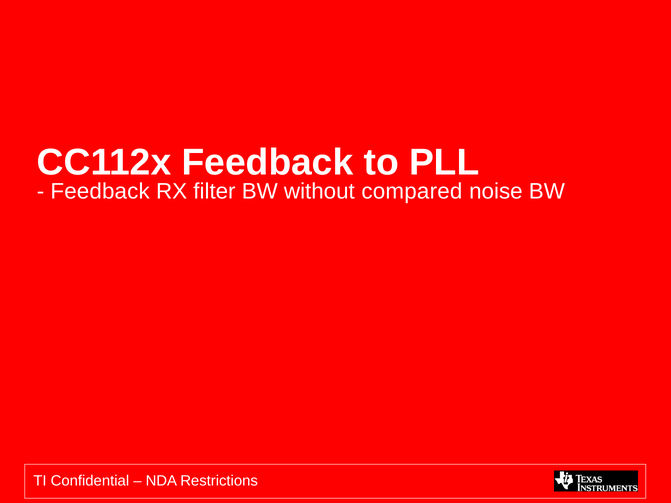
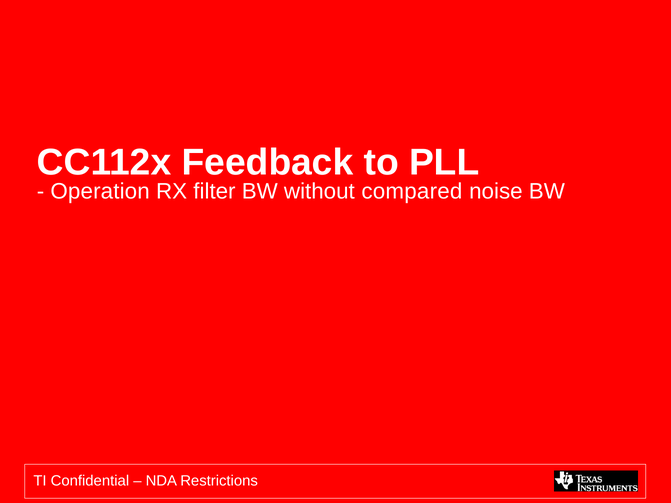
Feedback at (100, 192): Feedback -> Operation
